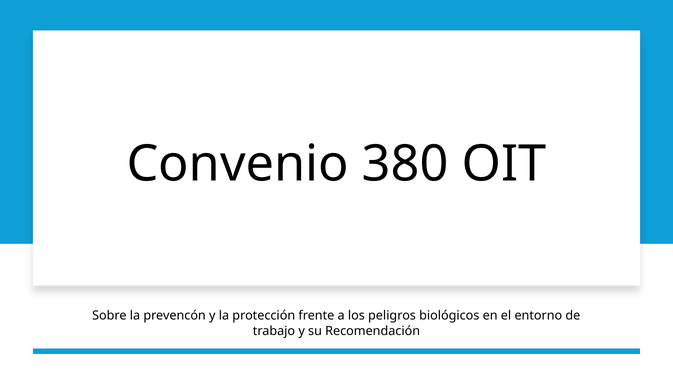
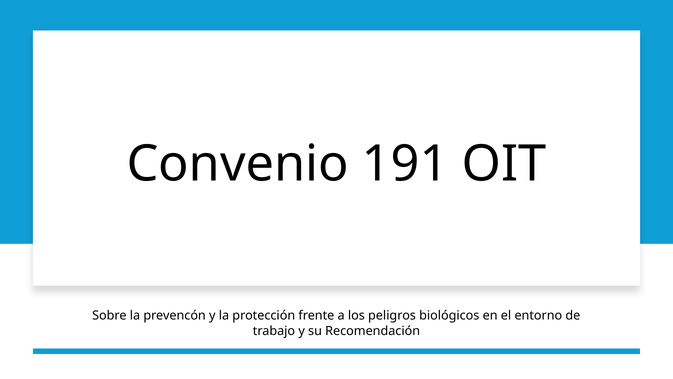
380: 380 -> 191
